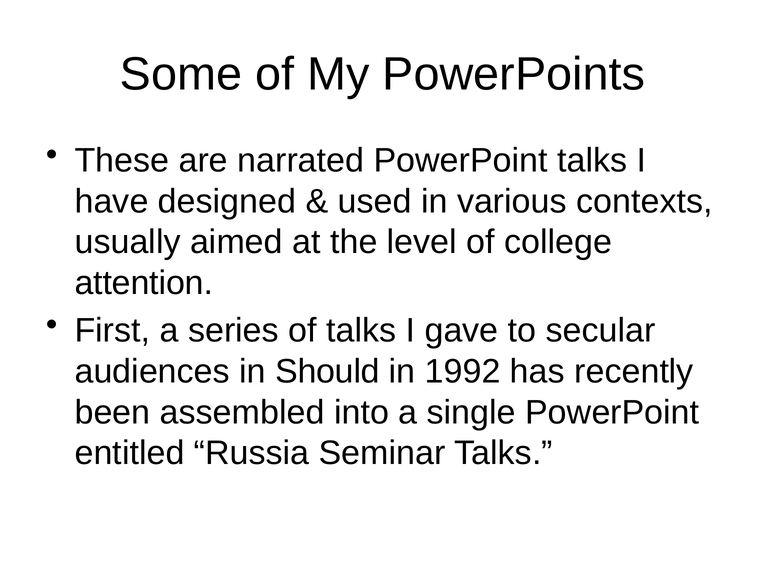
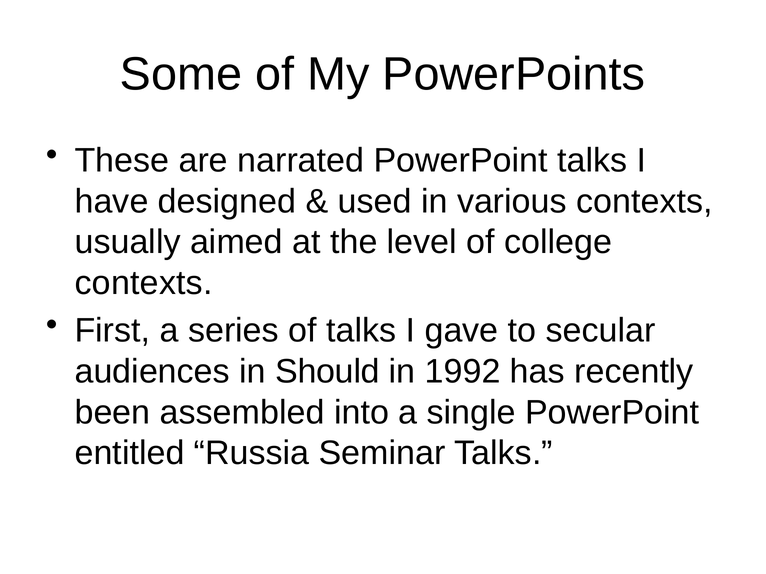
attention at (144, 283): attention -> contexts
